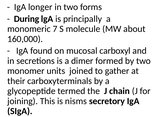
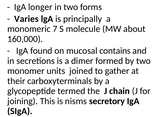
During: During -> Varies
carboxyl: carboxyl -> contains
